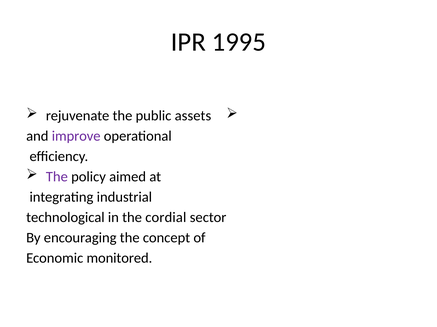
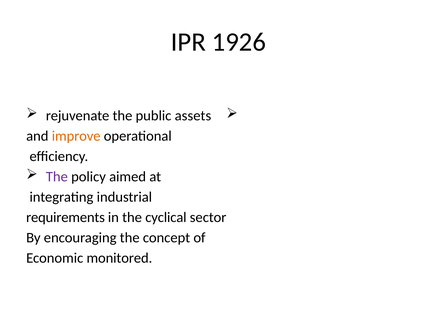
1995: 1995 -> 1926
improve colour: purple -> orange
technological: technological -> requirements
cordial: cordial -> cyclical
